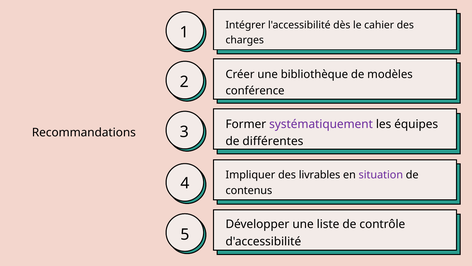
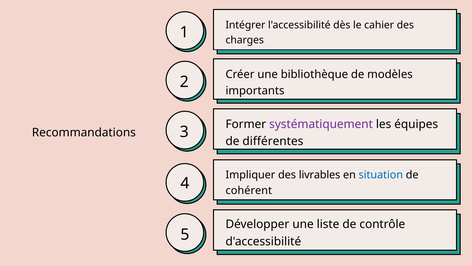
conférence: conférence -> importants
situation colour: purple -> blue
contenus: contenus -> cohérent
